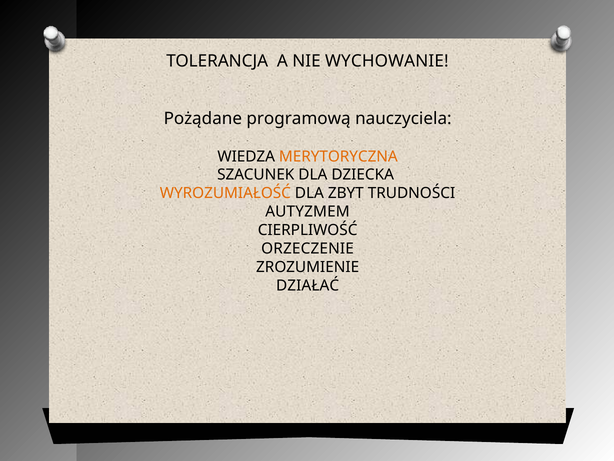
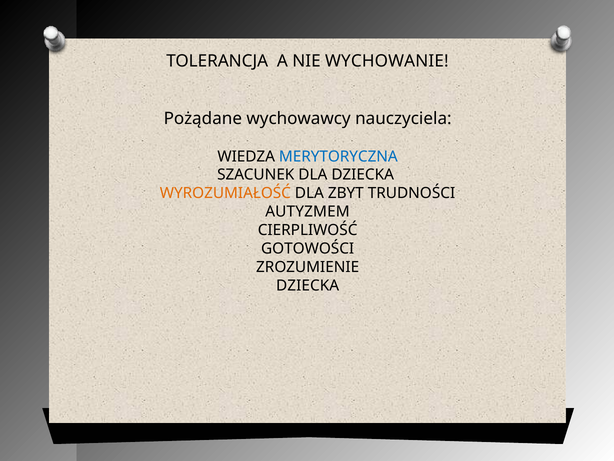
programową: programową -> wychowawcy
MERYTORYCZNA colour: orange -> blue
ORZECZENIE: ORZECZENIE -> GOTOWOŚCI
DZIAŁAĆ at (308, 285): DZIAŁAĆ -> DZIECKA
